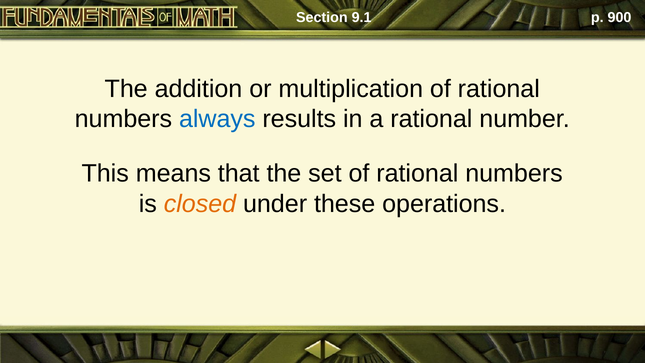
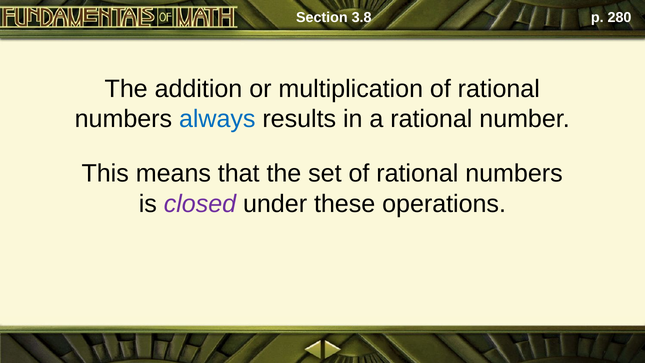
9.1: 9.1 -> 3.8
900: 900 -> 280
closed colour: orange -> purple
